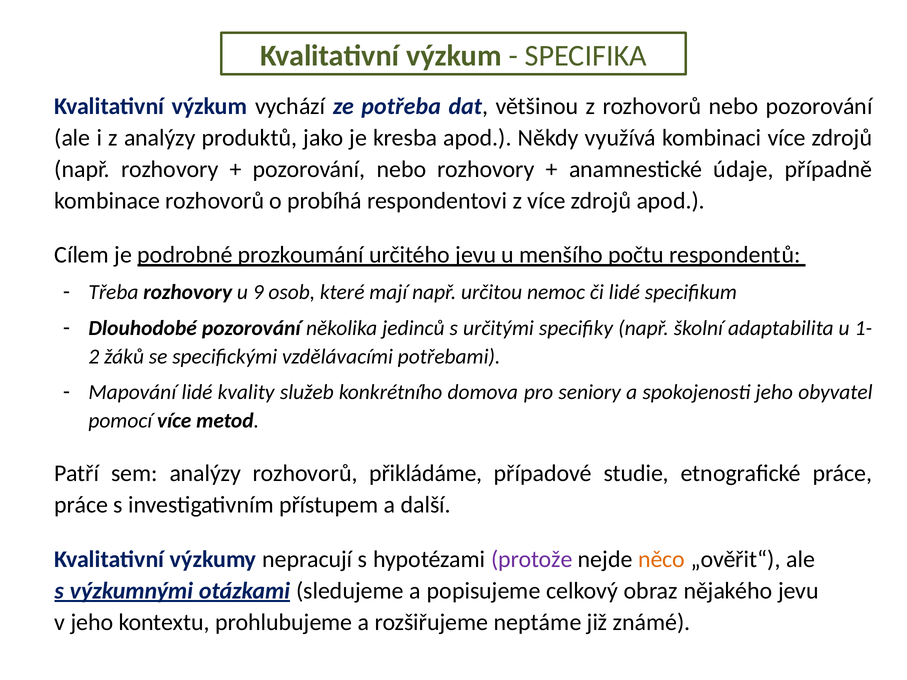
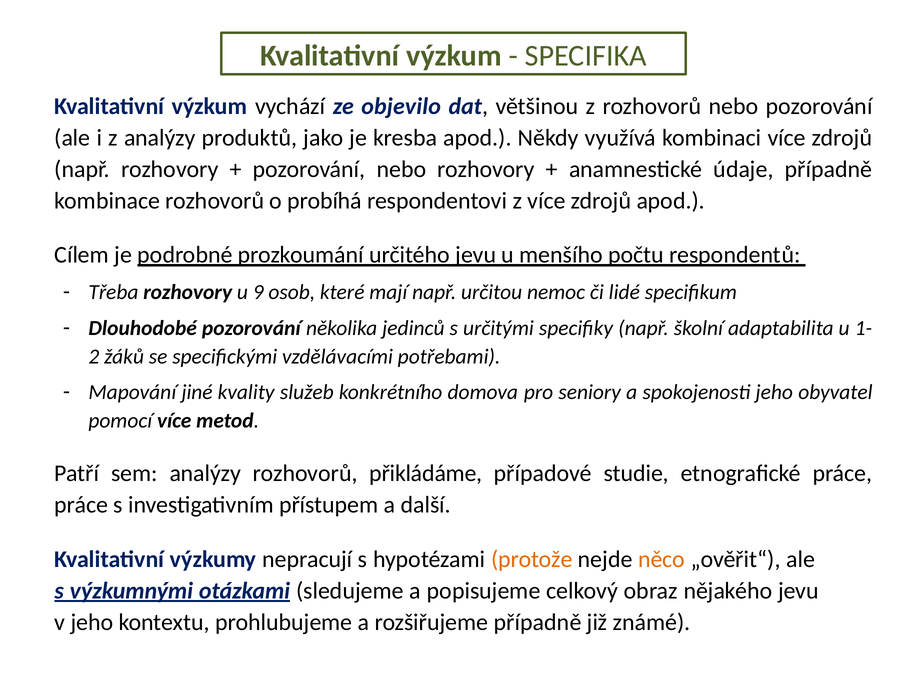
potřeba: potřeba -> objevilo
Mapování lidé: lidé -> jiné
protože colour: purple -> orange
rozšiřujeme neptáme: neptáme -> případně
